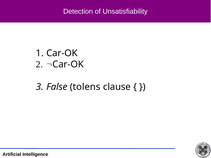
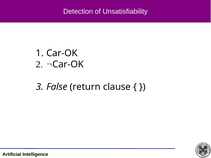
tolens: tolens -> return
